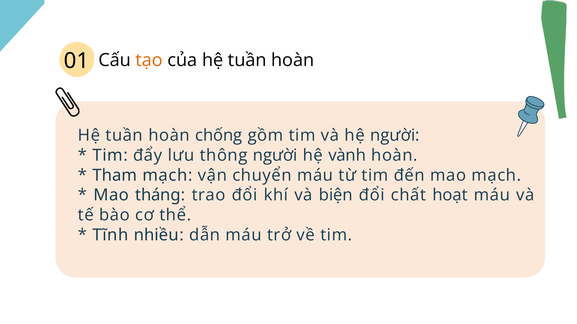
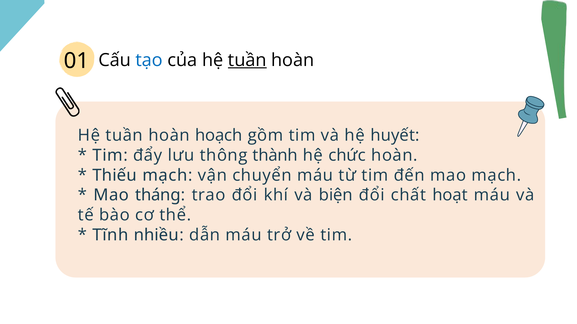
tạo colour: orange -> blue
tuần at (247, 60) underline: none -> present
chống: chống -> hoạch
hệ người: người -> huyết
thông người: người -> thành
vành: vành -> chức
Tham: Tham -> Thiếu
